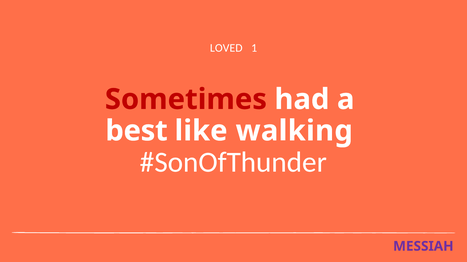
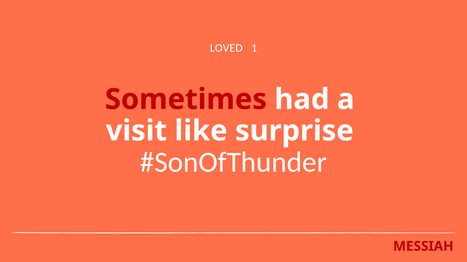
best: best -> visit
walking: walking -> surprise
MESSIAH colour: purple -> red
